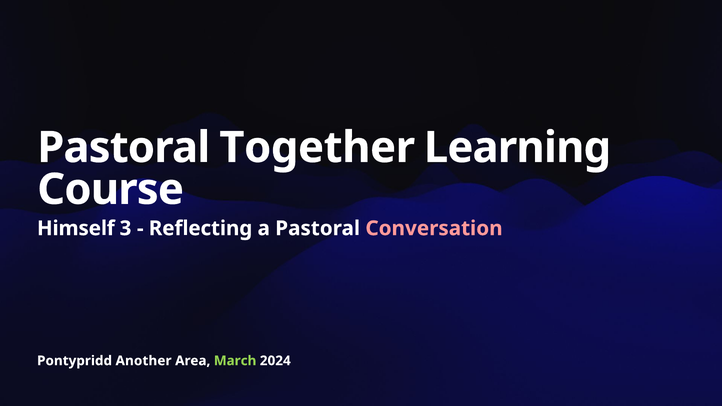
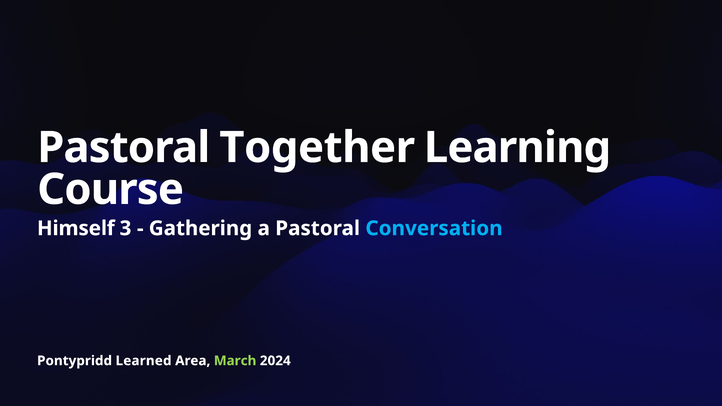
Reflecting: Reflecting -> Gathering
Conversation colour: pink -> light blue
Another: Another -> Learned
